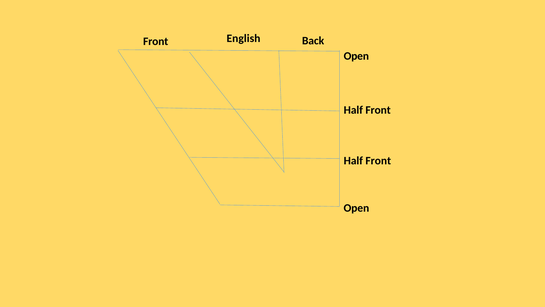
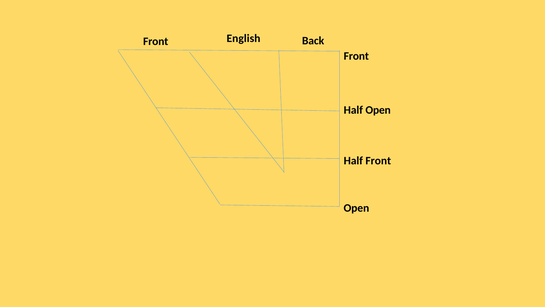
Open at (356, 56): Open -> Front
Front at (378, 110): Front -> Open
